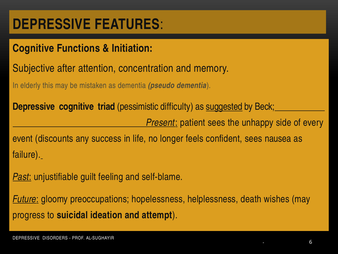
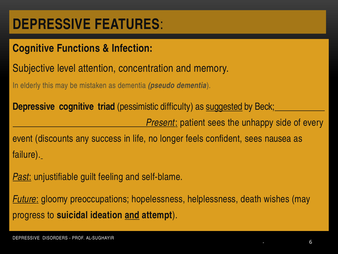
Initiation: Initiation -> Infection
after: after -> level
and at (132, 215) underline: none -> present
